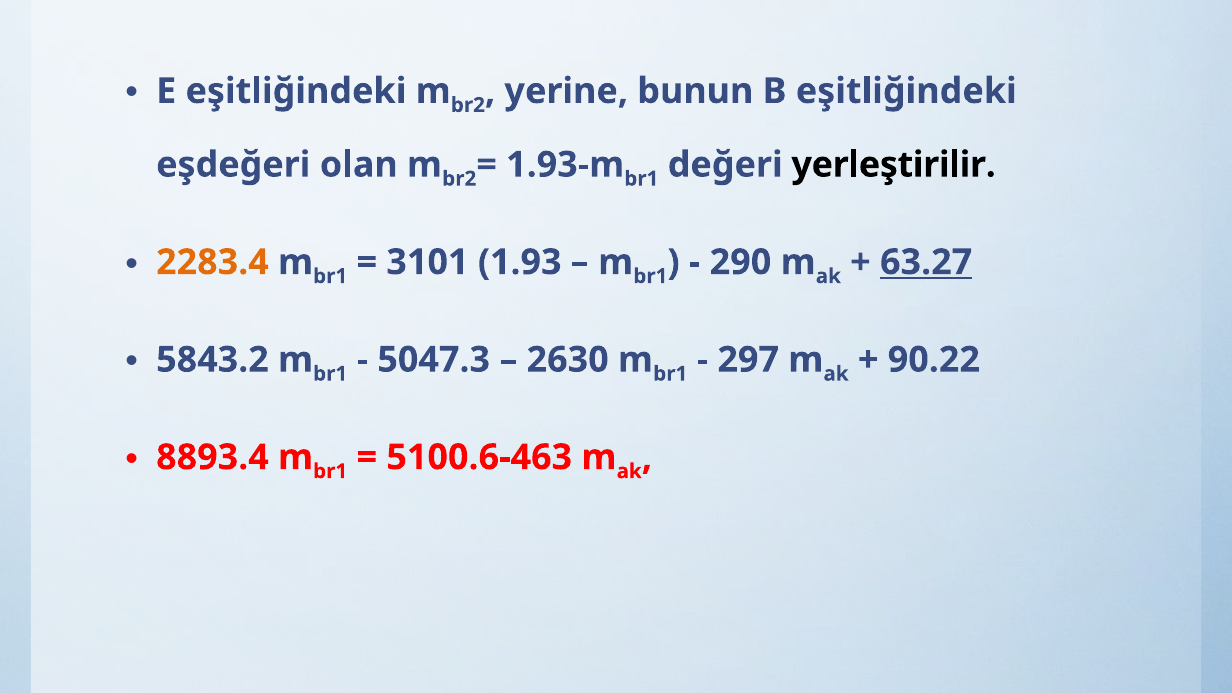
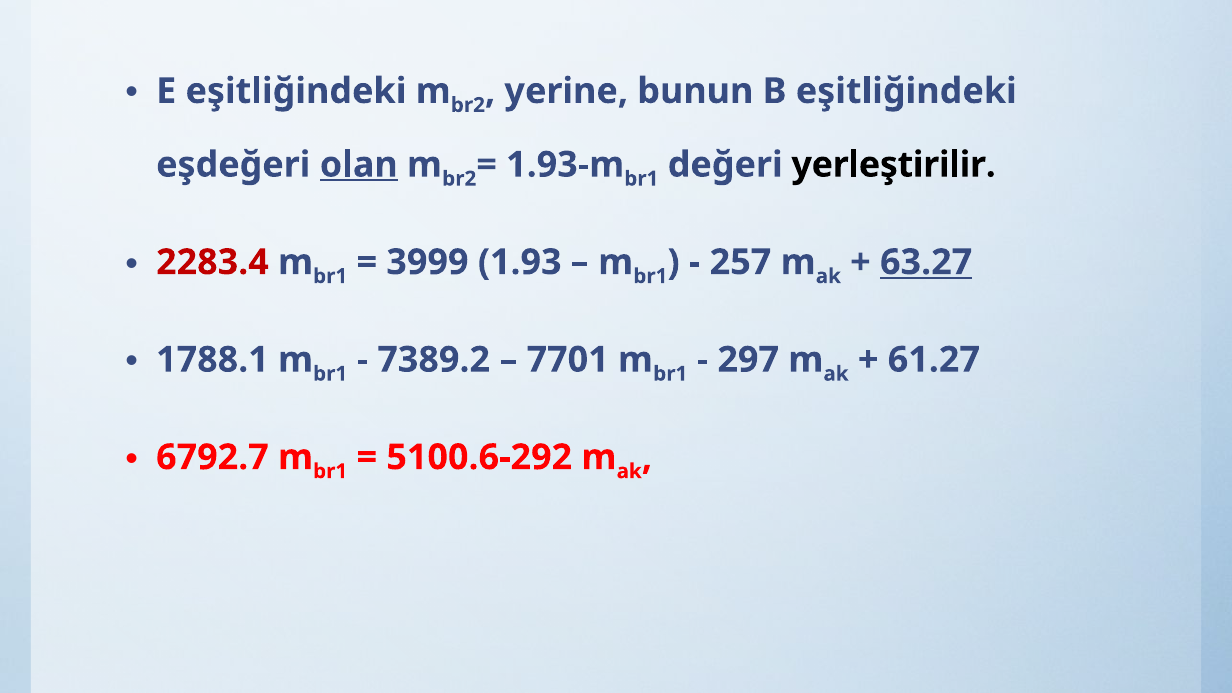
olan underline: none -> present
2283.4 colour: orange -> red
3101: 3101 -> 3999
290: 290 -> 257
5843.2: 5843.2 -> 1788.1
5047.3: 5047.3 -> 7389.2
2630: 2630 -> 7701
90.22: 90.22 -> 61.27
8893.4: 8893.4 -> 6792.7
5100.6-463: 5100.6-463 -> 5100.6-292
